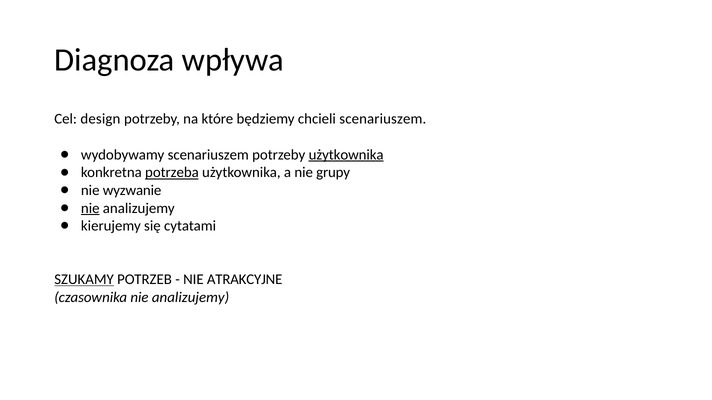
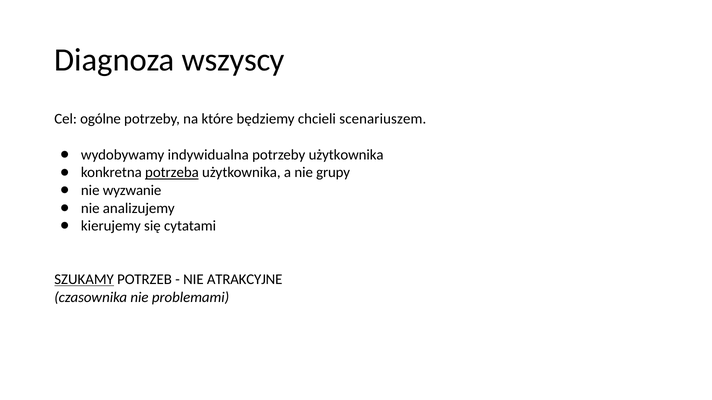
wpływa: wpływa -> wszyscy
design: design -> ogólne
wydobywamy scenariuszem: scenariuszem -> indywidualna
użytkownika at (346, 155) underline: present -> none
nie at (90, 208) underline: present -> none
czasownika nie analizujemy: analizujemy -> problemami
